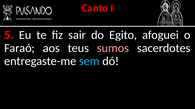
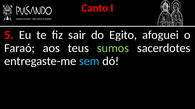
sumos colour: pink -> light green
